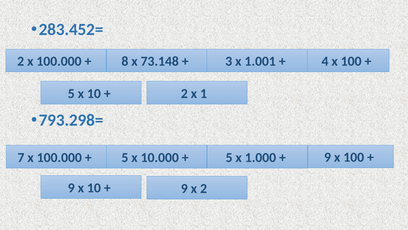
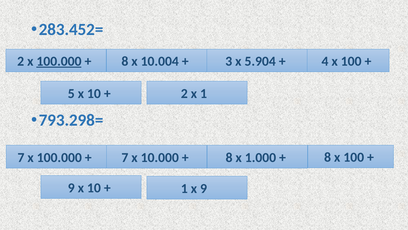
100.000 at (59, 61) underline: none -> present
73.148: 73.148 -> 10.004
1.001: 1.001 -> 5.904
5 at (125, 157): 5 -> 7
5 at (229, 157): 5 -> 8
9 at (328, 157): 9 -> 8
9 at (184, 188): 9 -> 1
x 2: 2 -> 9
